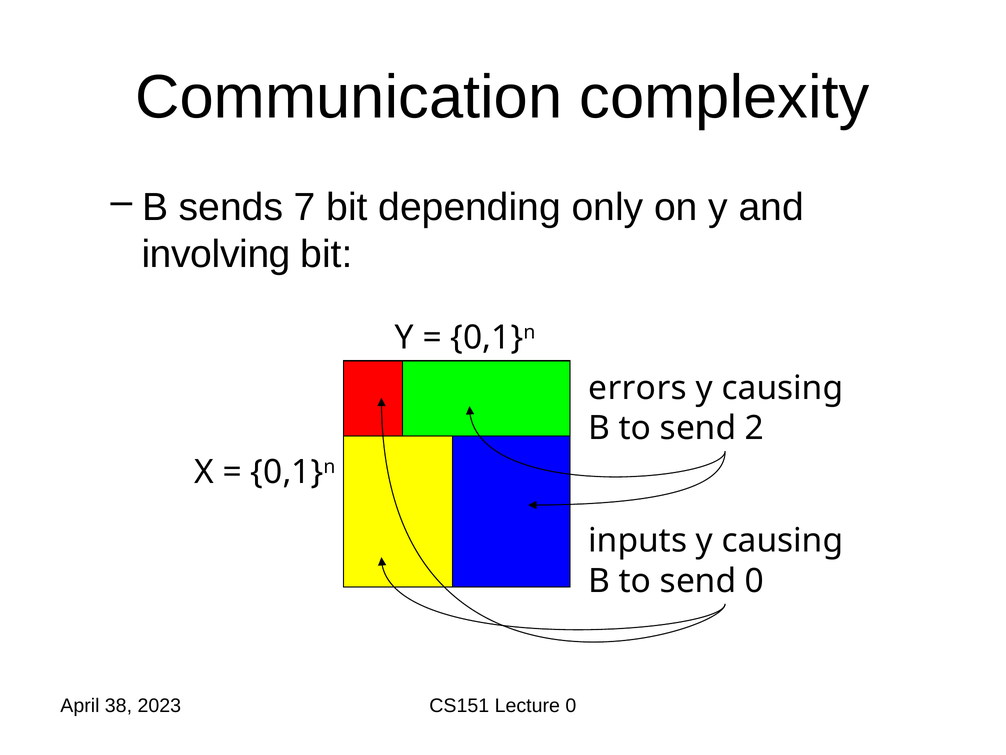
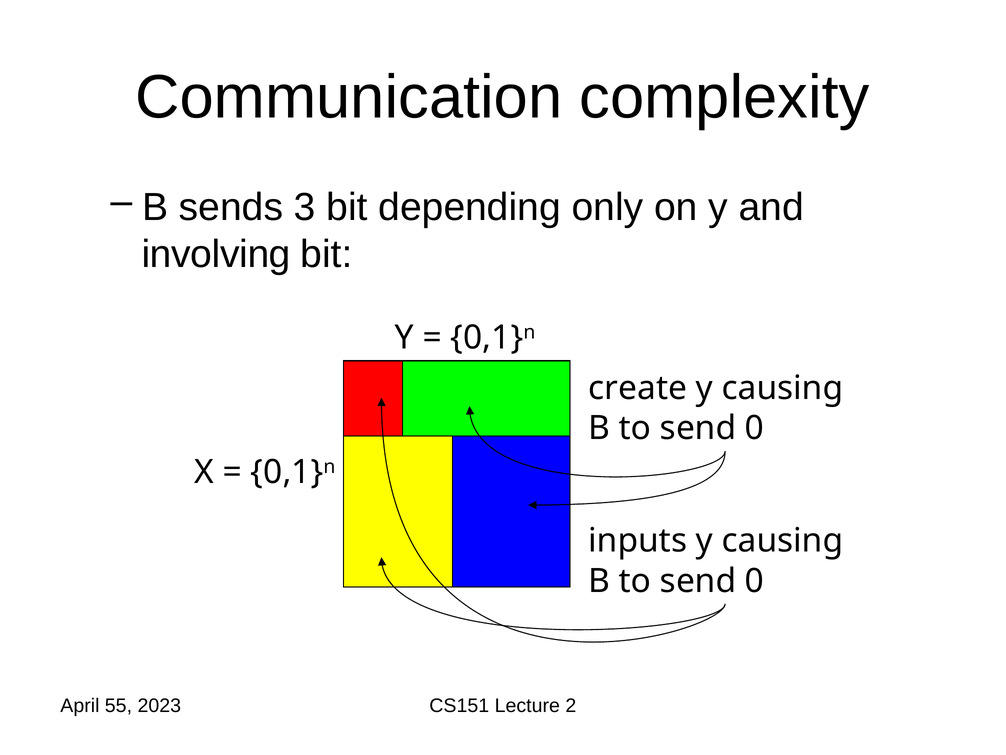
7: 7 -> 3
errors: errors -> create
2 at (754, 428): 2 -> 0
38: 38 -> 55
Lecture 0: 0 -> 2
